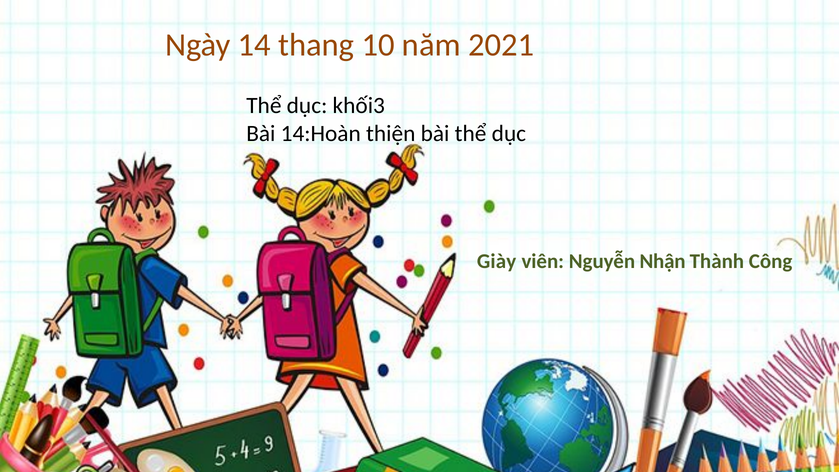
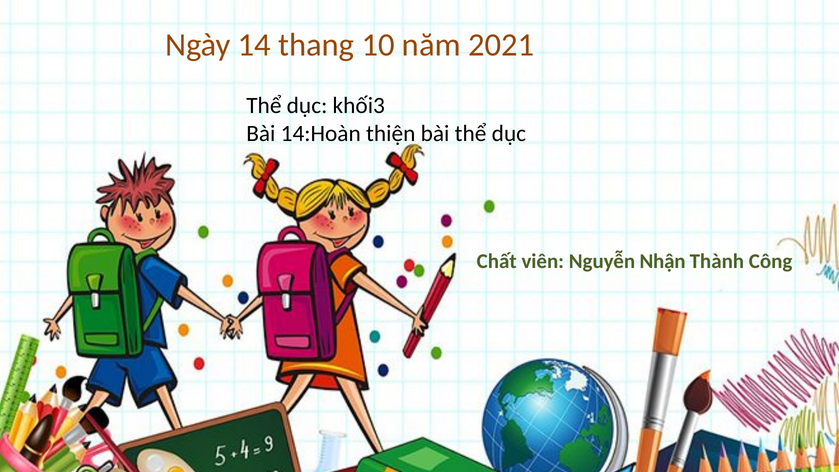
Giày: Giày -> Chất
